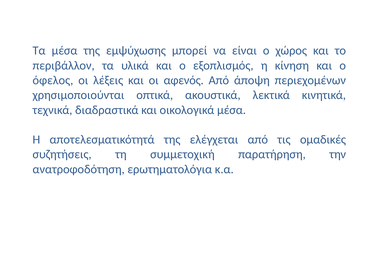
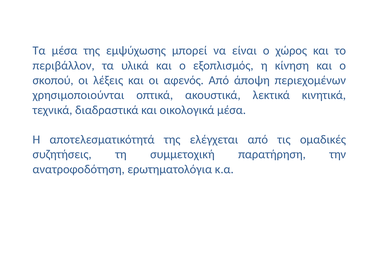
όφελος: όφελος -> σκοπού
